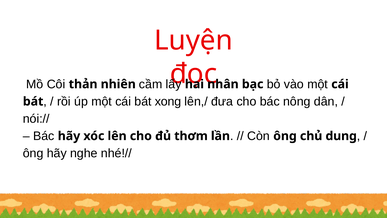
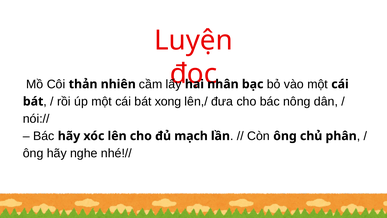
thơm: thơm -> mạch
dung: dung -> phân
